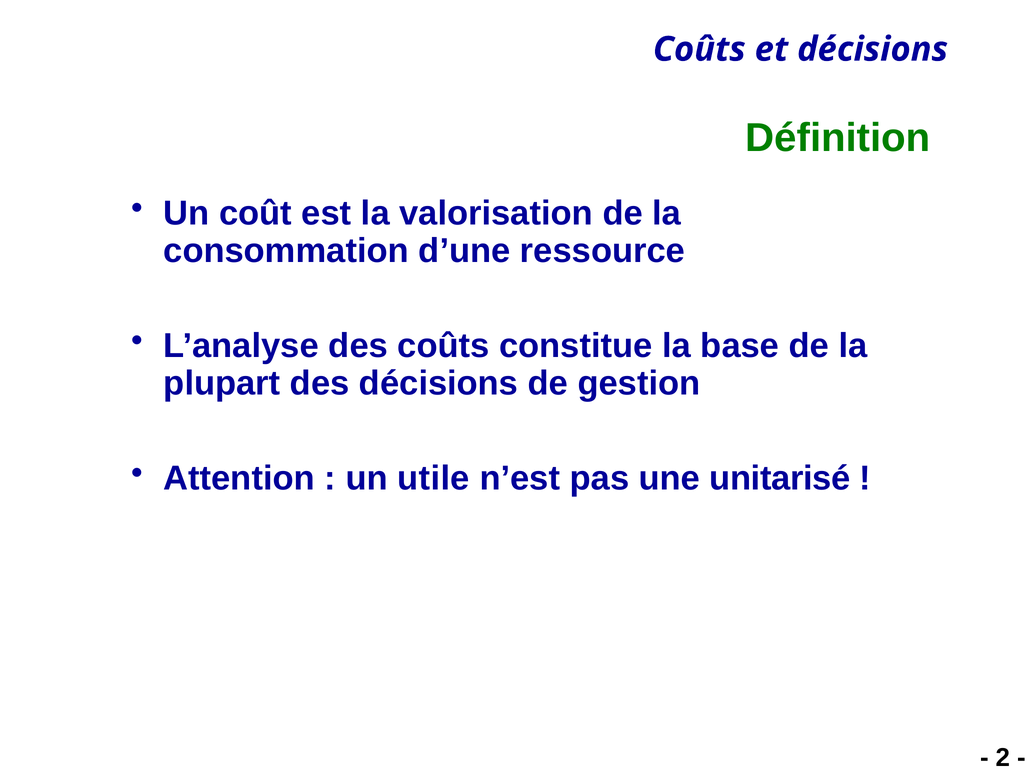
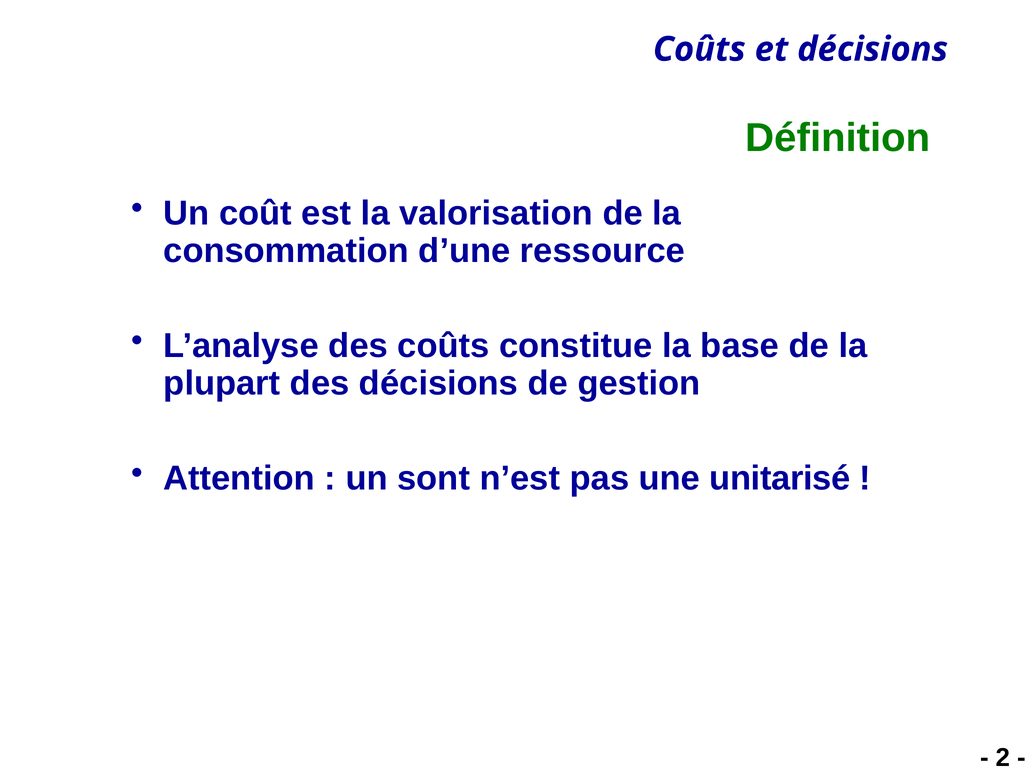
utile: utile -> sont
